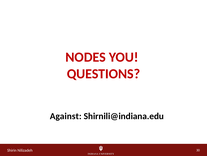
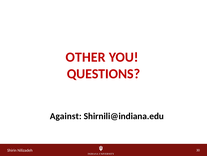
NODES: NODES -> OTHER
